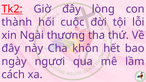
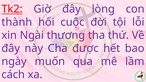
khôn: khôn -> được
ngươi: ngươi -> muốn
